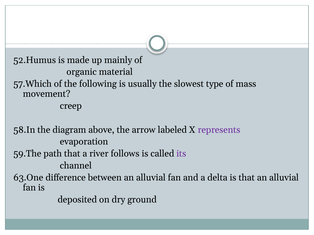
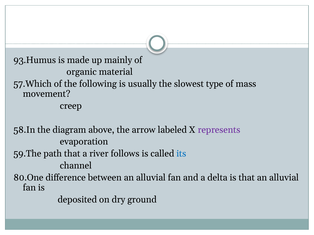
52.Humus: 52.Humus -> 93.Humus
its colour: purple -> blue
63.One: 63.One -> 80.One
